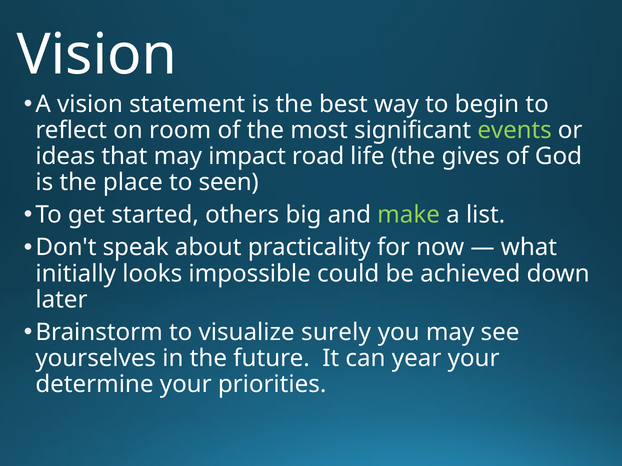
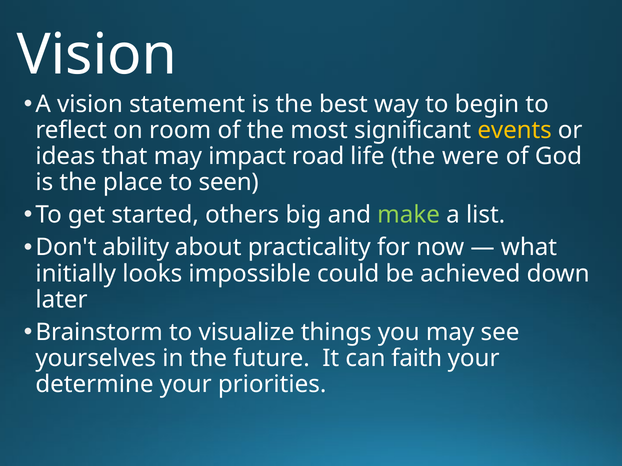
events colour: light green -> yellow
gives: gives -> were
speak: speak -> ability
surely: surely -> things
year: year -> faith
